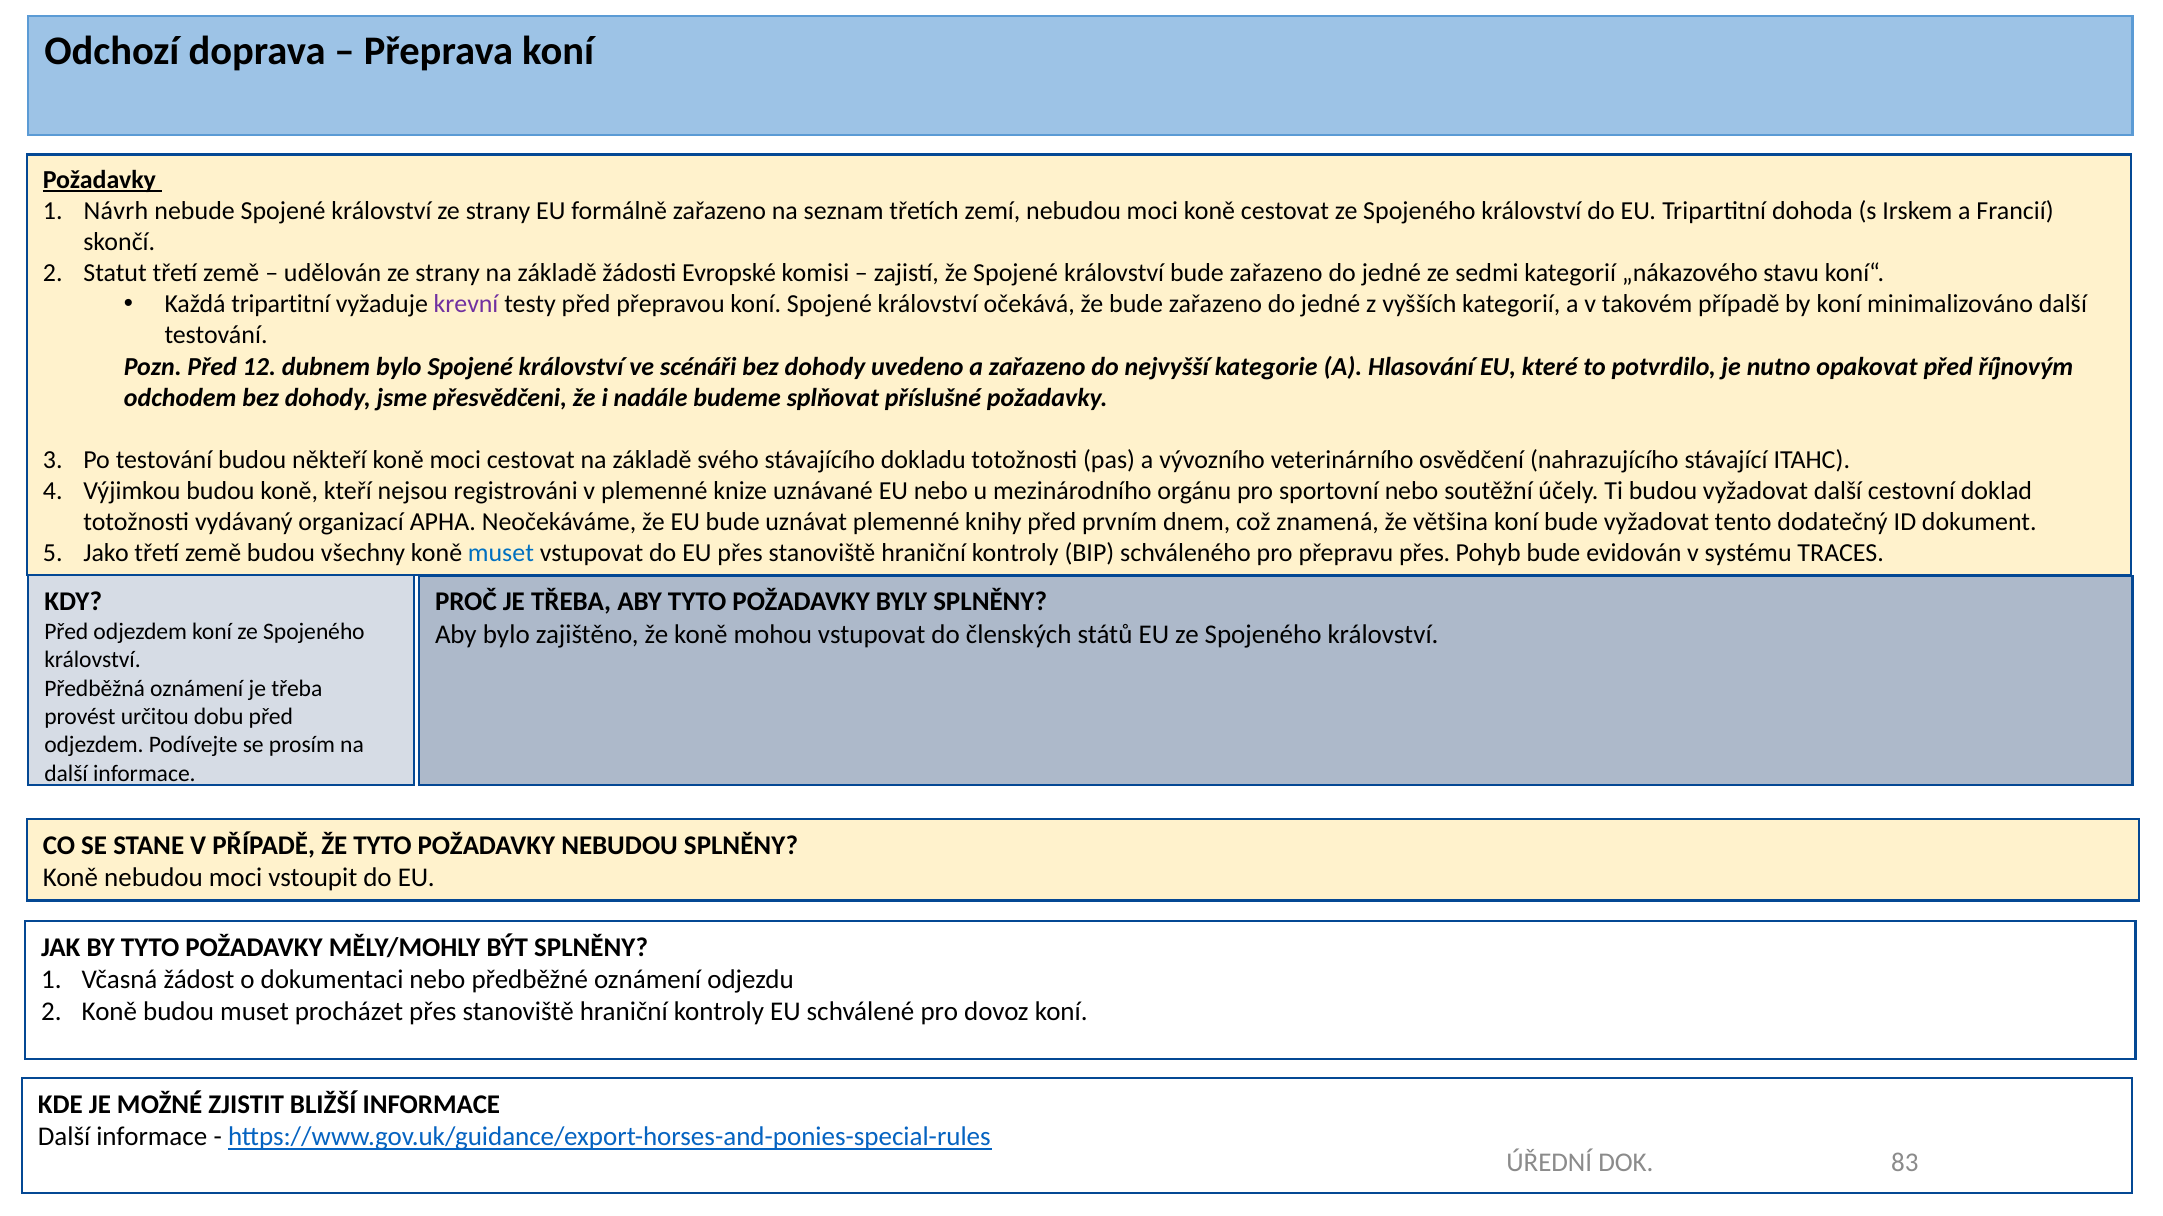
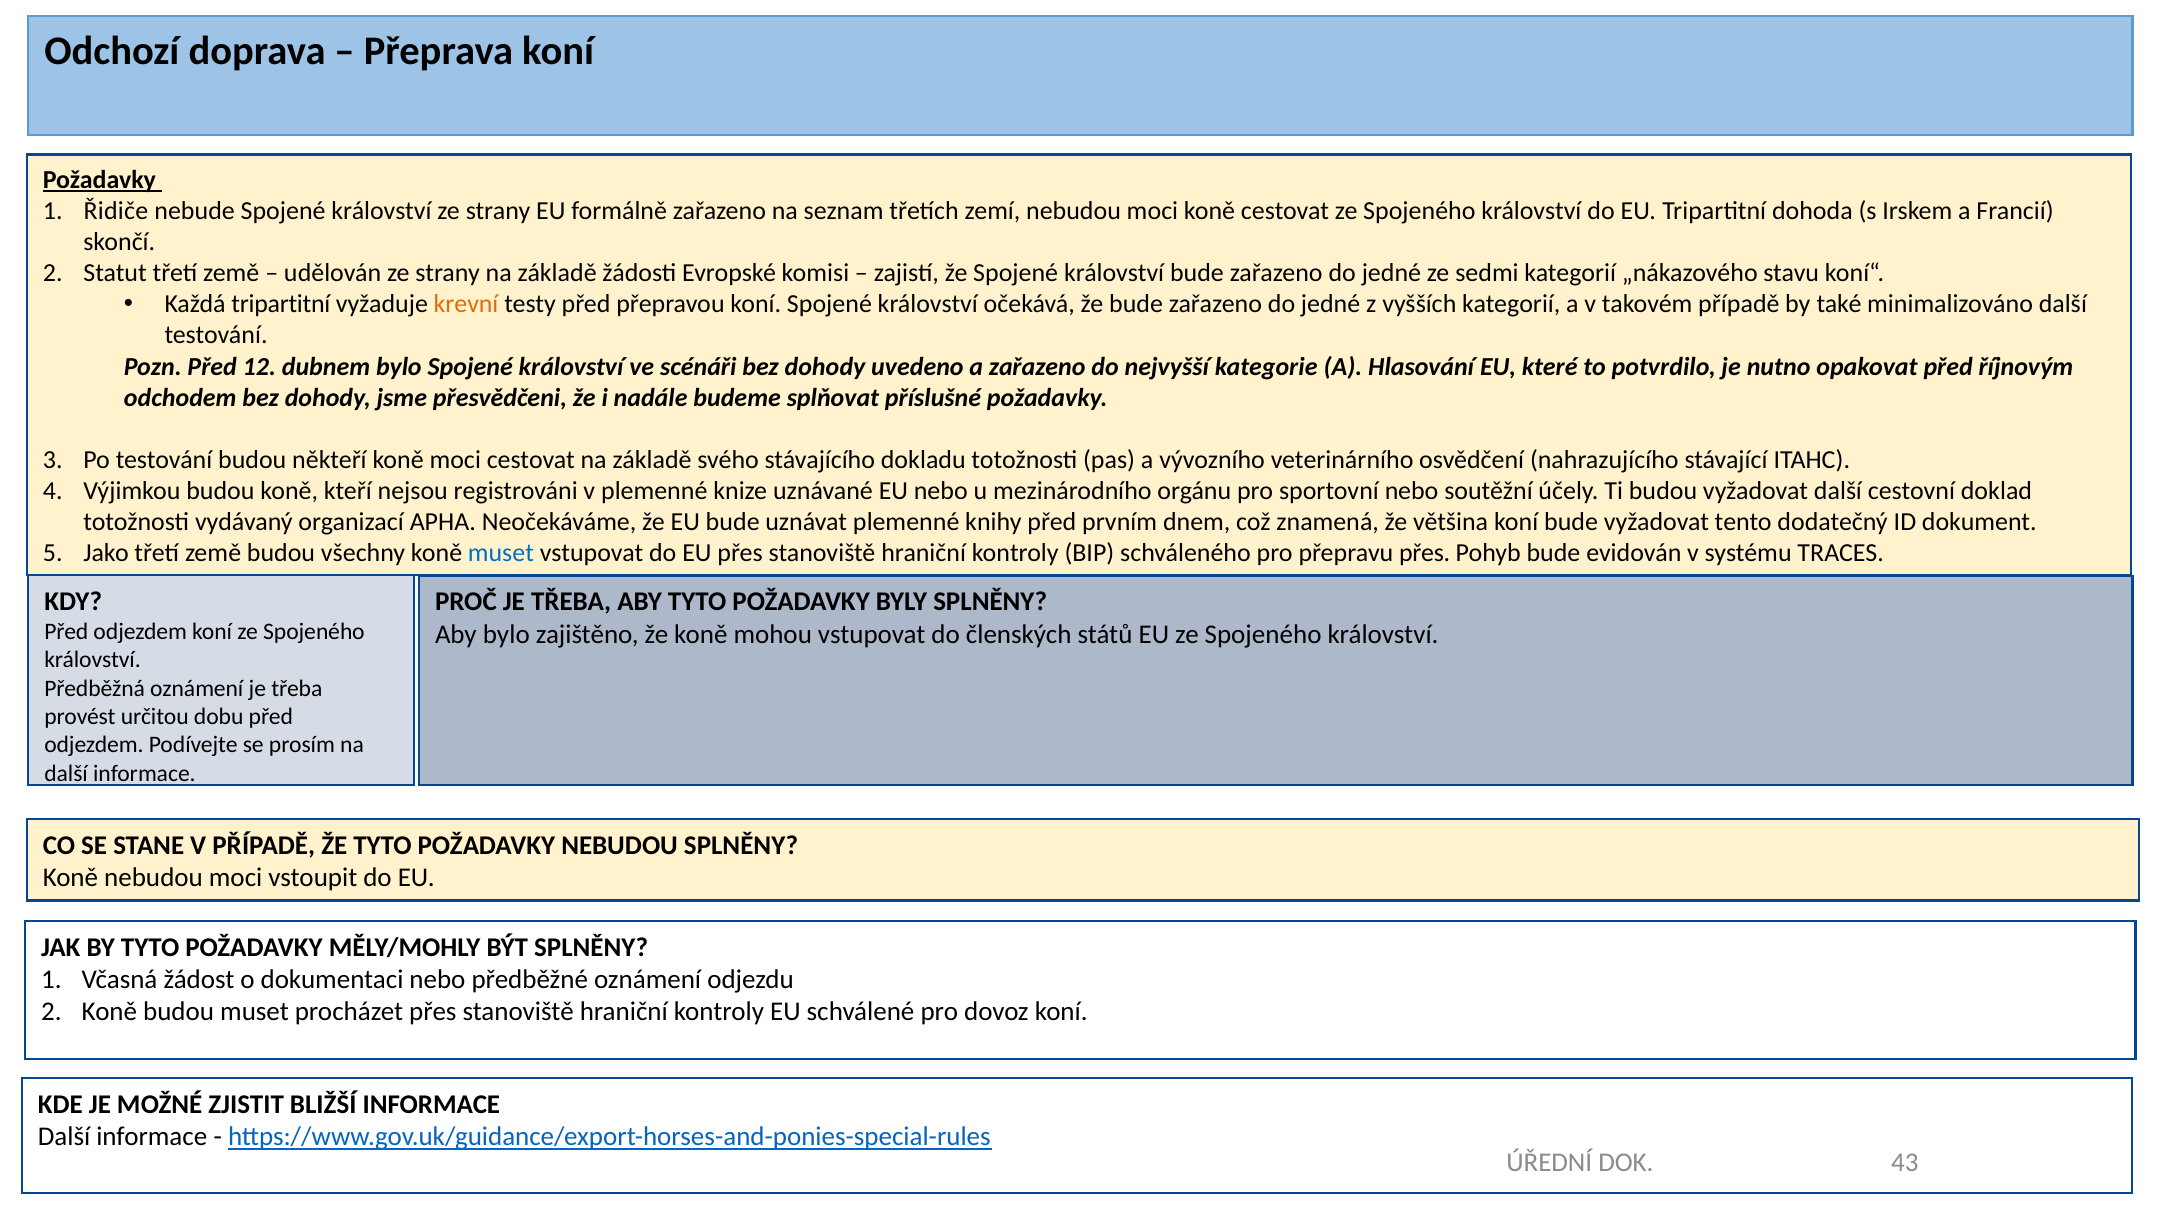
Návrh: Návrh -> Řidiče
krevní colour: purple -> orange
by koní: koní -> také
83: 83 -> 43
